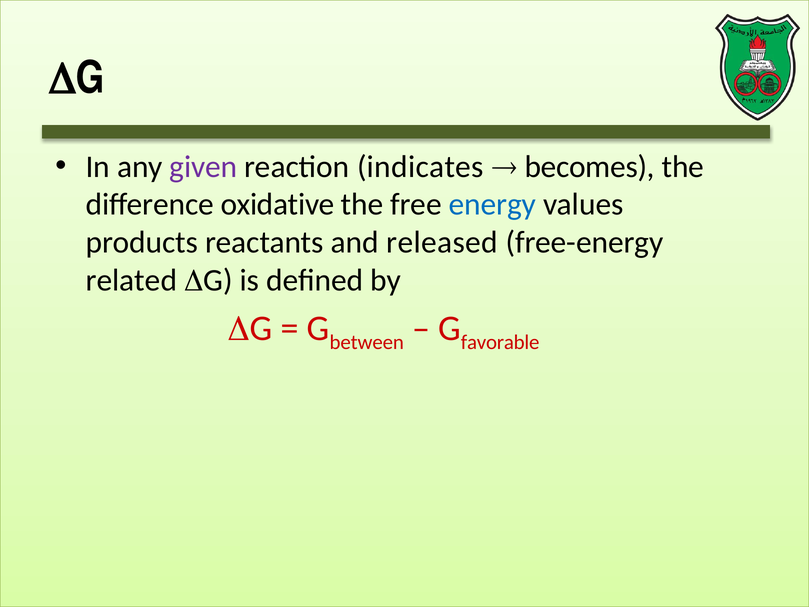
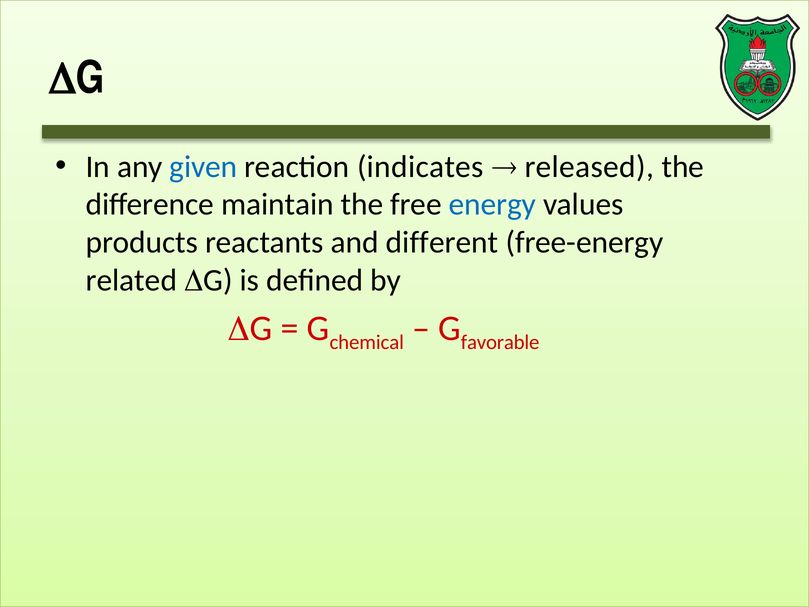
given colour: purple -> blue
becomes: becomes -> released
oxidative: oxidative -> maintain
released: released -> different
between: between -> chemical
